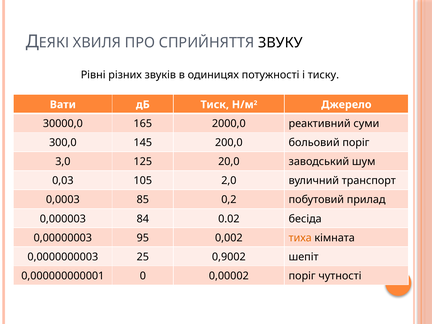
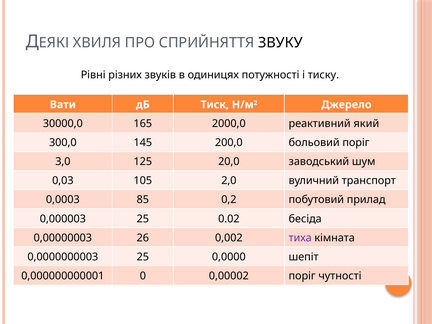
суми: суми -> який
0,000003 84: 84 -> 25
95: 95 -> 26
тиха colour: orange -> purple
0,9002: 0,9002 -> 0,0000
